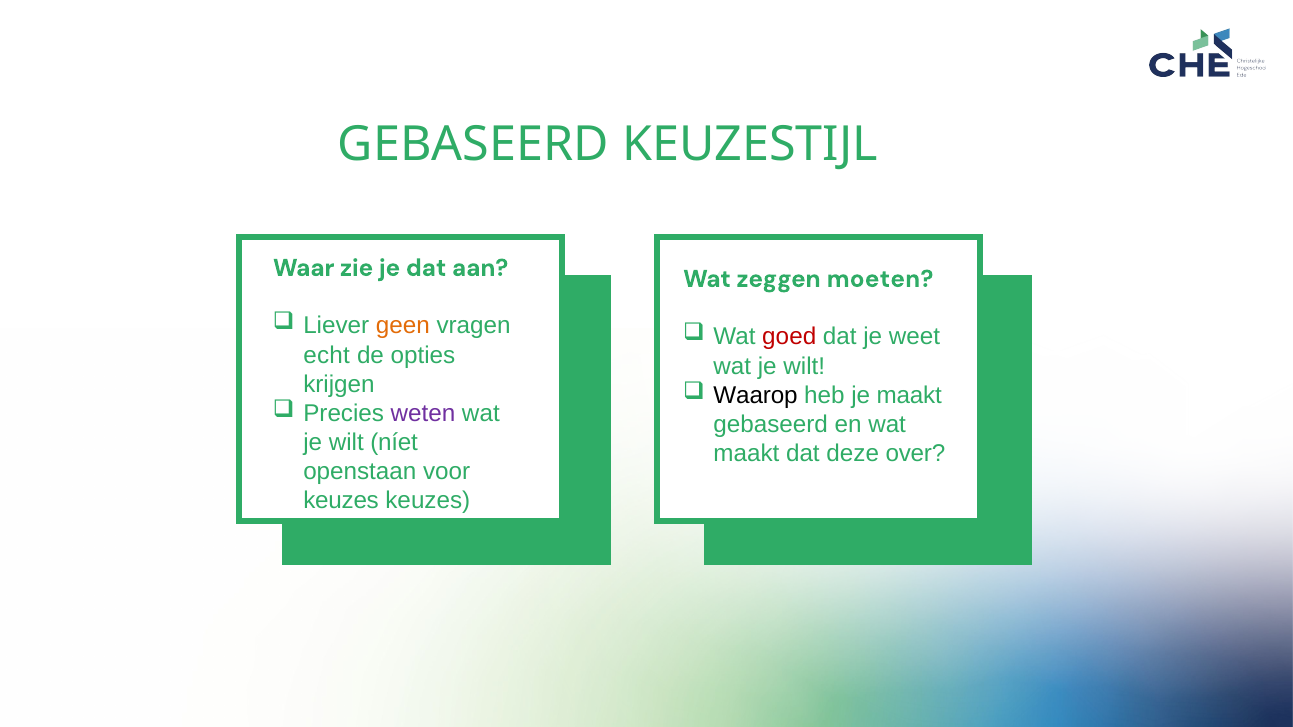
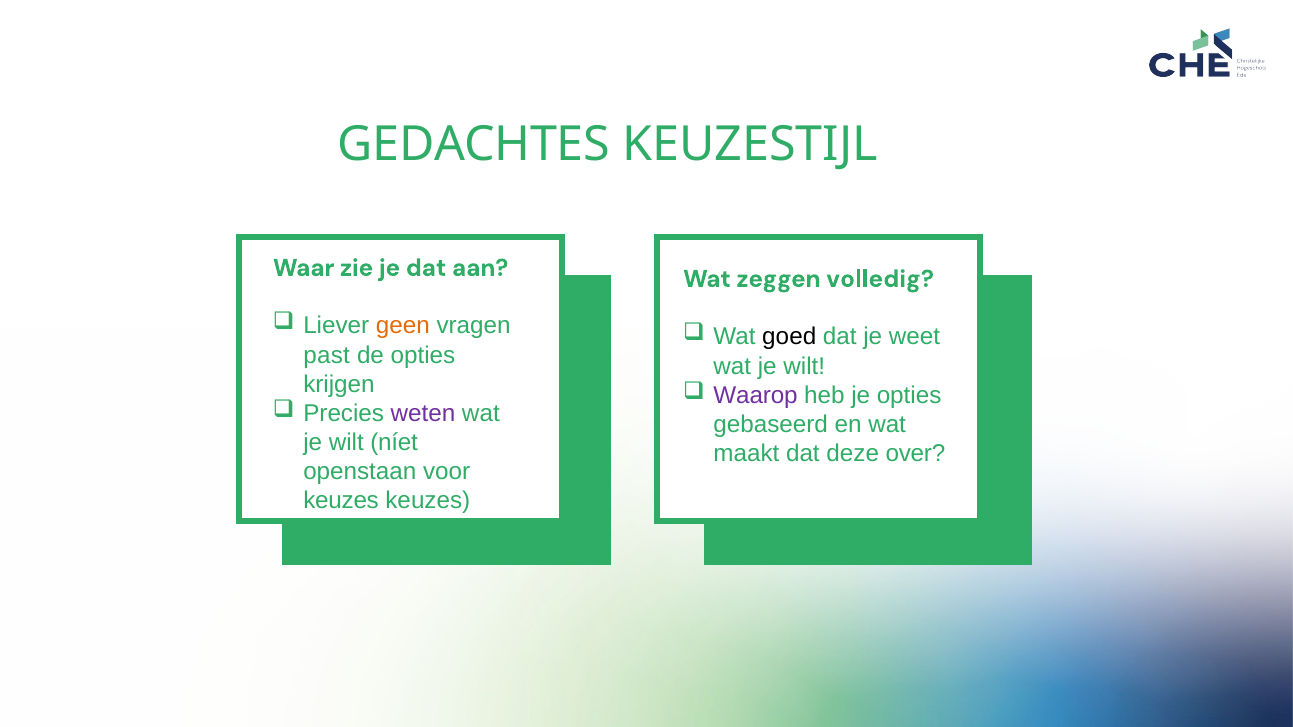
GEBASEERD at (474, 144): GEBASEERD -> GEDACHTES
moeten: moeten -> volledig
goed colour: red -> black
echt: echt -> past
Waarop colour: black -> purple
je maakt: maakt -> opties
